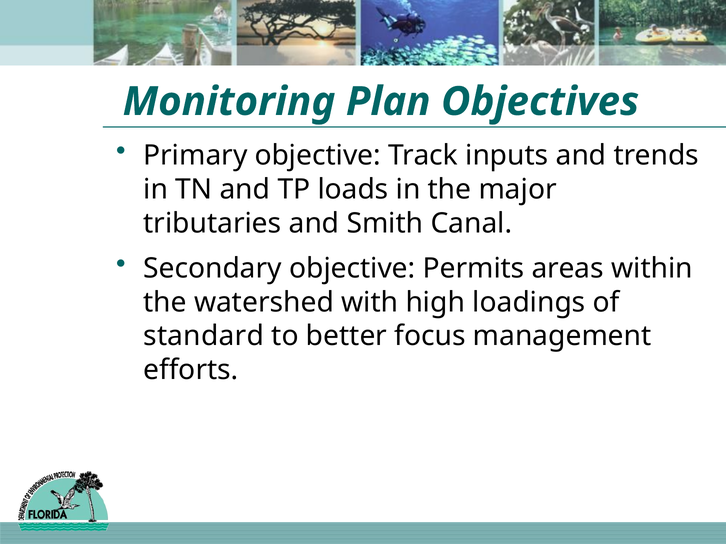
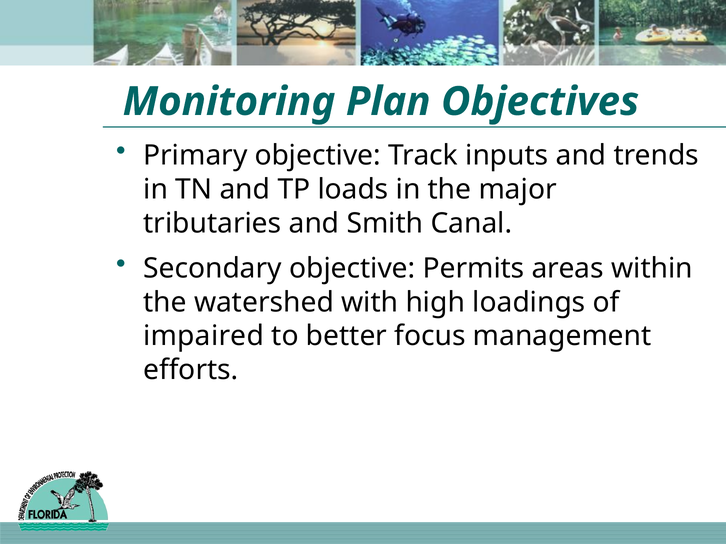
standard: standard -> impaired
